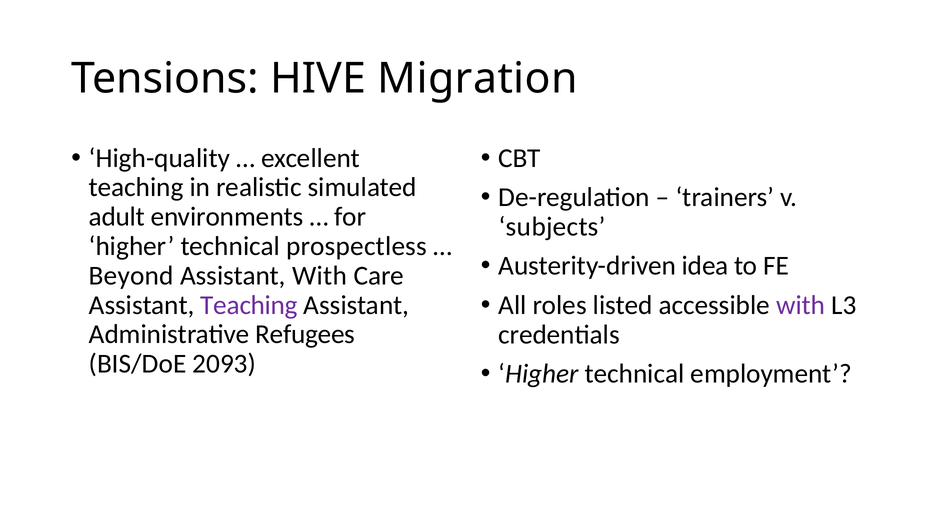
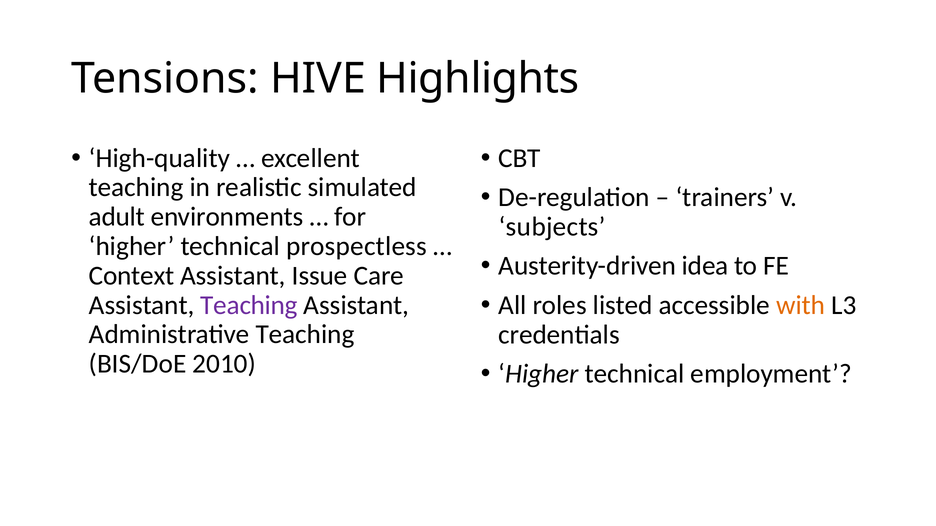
Migration: Migration -> Highlights
Beyond: Beyond -> Context
Assistant With: With -> Issue
with at (801, 305) colour: purple -> orange
Administrative Refugees: Refugees -> Teaching
2093: 2093 -> 2010
